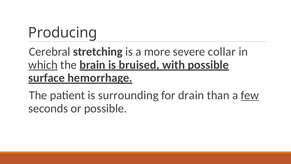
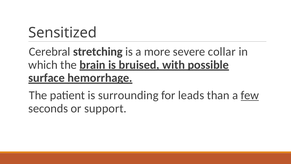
Producing: Producing -> Sensitized
which underline: present -> none
drain: drain -> leads
or possible: possible -> support
